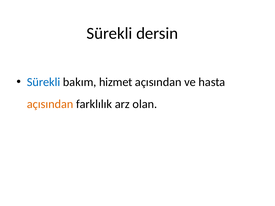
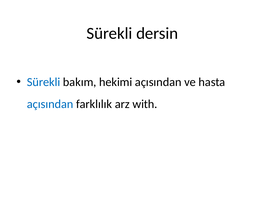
hizmet: hizmet -> hekimi
açısından at (50, 104) colour: orange -> blue
olan: olan -> with
